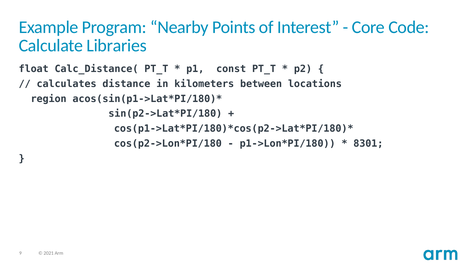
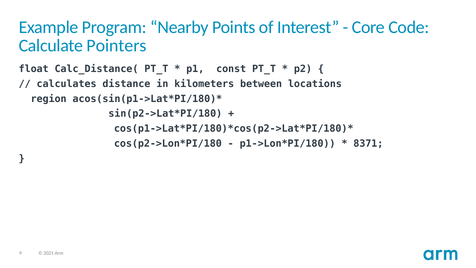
Libraries: Libraries -> Pointers
8301: 8301 -> 8371
